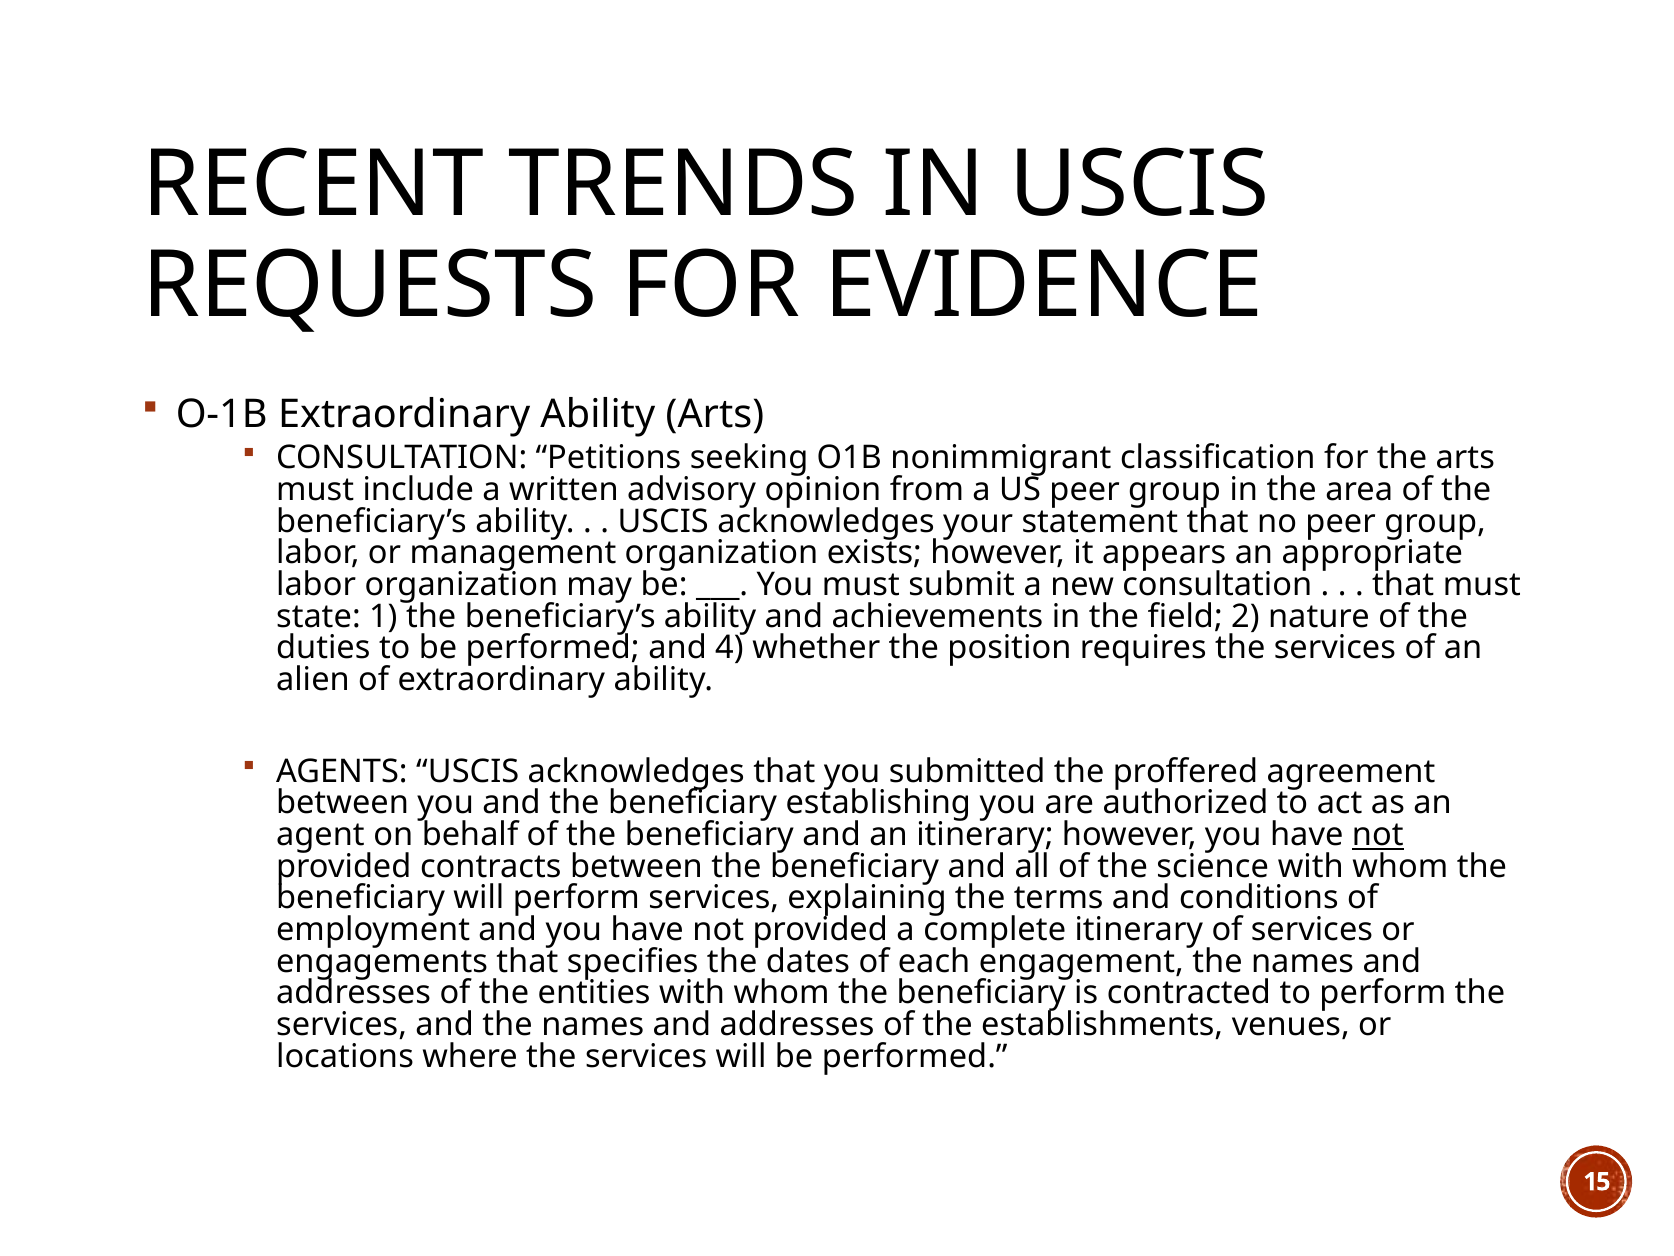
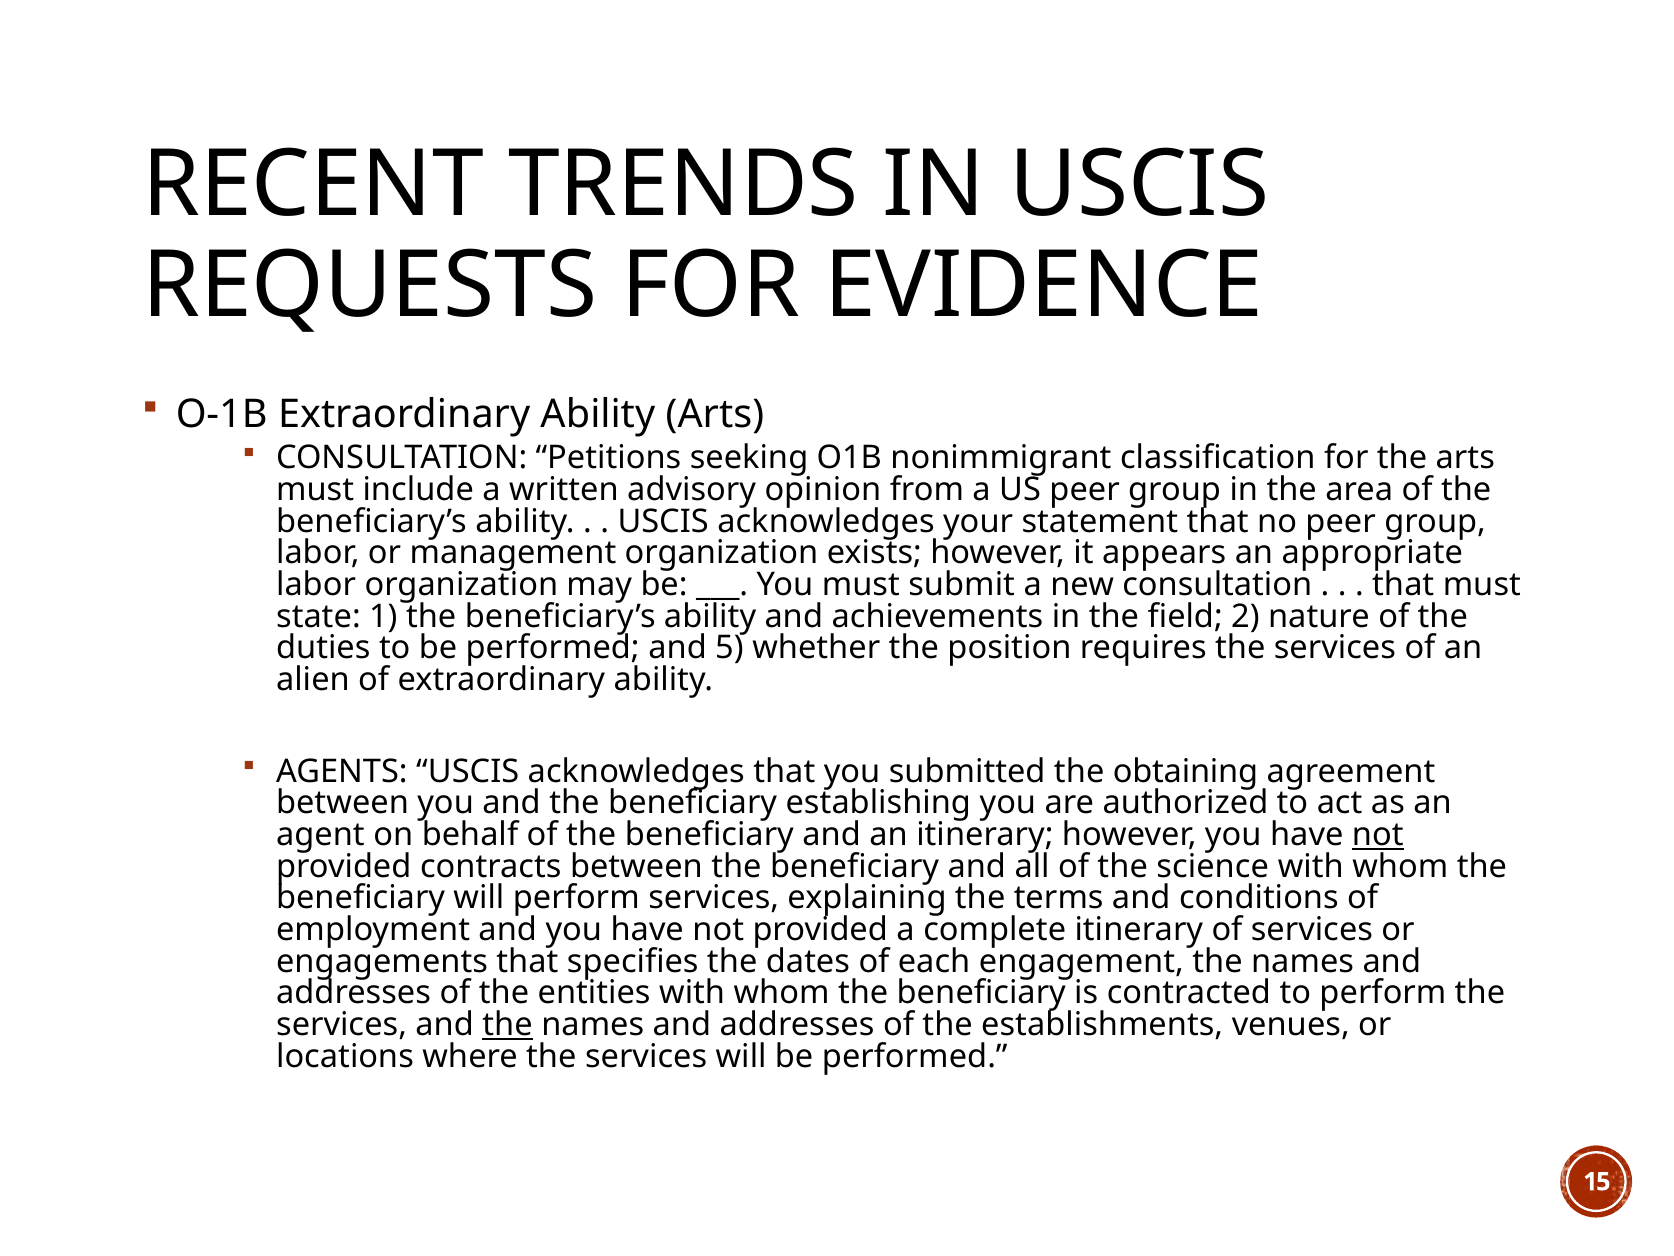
4: 4 -> 5
proffered: proffered -> obtaining
the at (508, 1024) underline: none -> present
